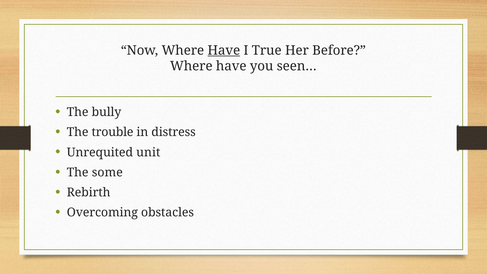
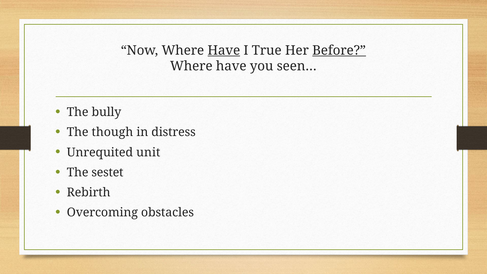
Before underline: none -> present
trouble: trouble -> though
some: some -> sestet
